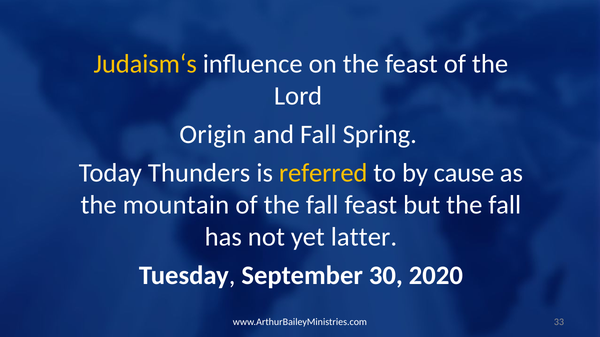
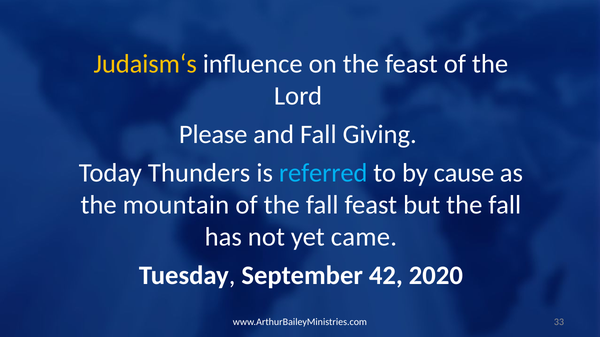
Origin: Origin -> Please
Spring: Spring -> Giving
referred colour: yellow -> light blue
latter: latter -> came
30: 30 -> 42
